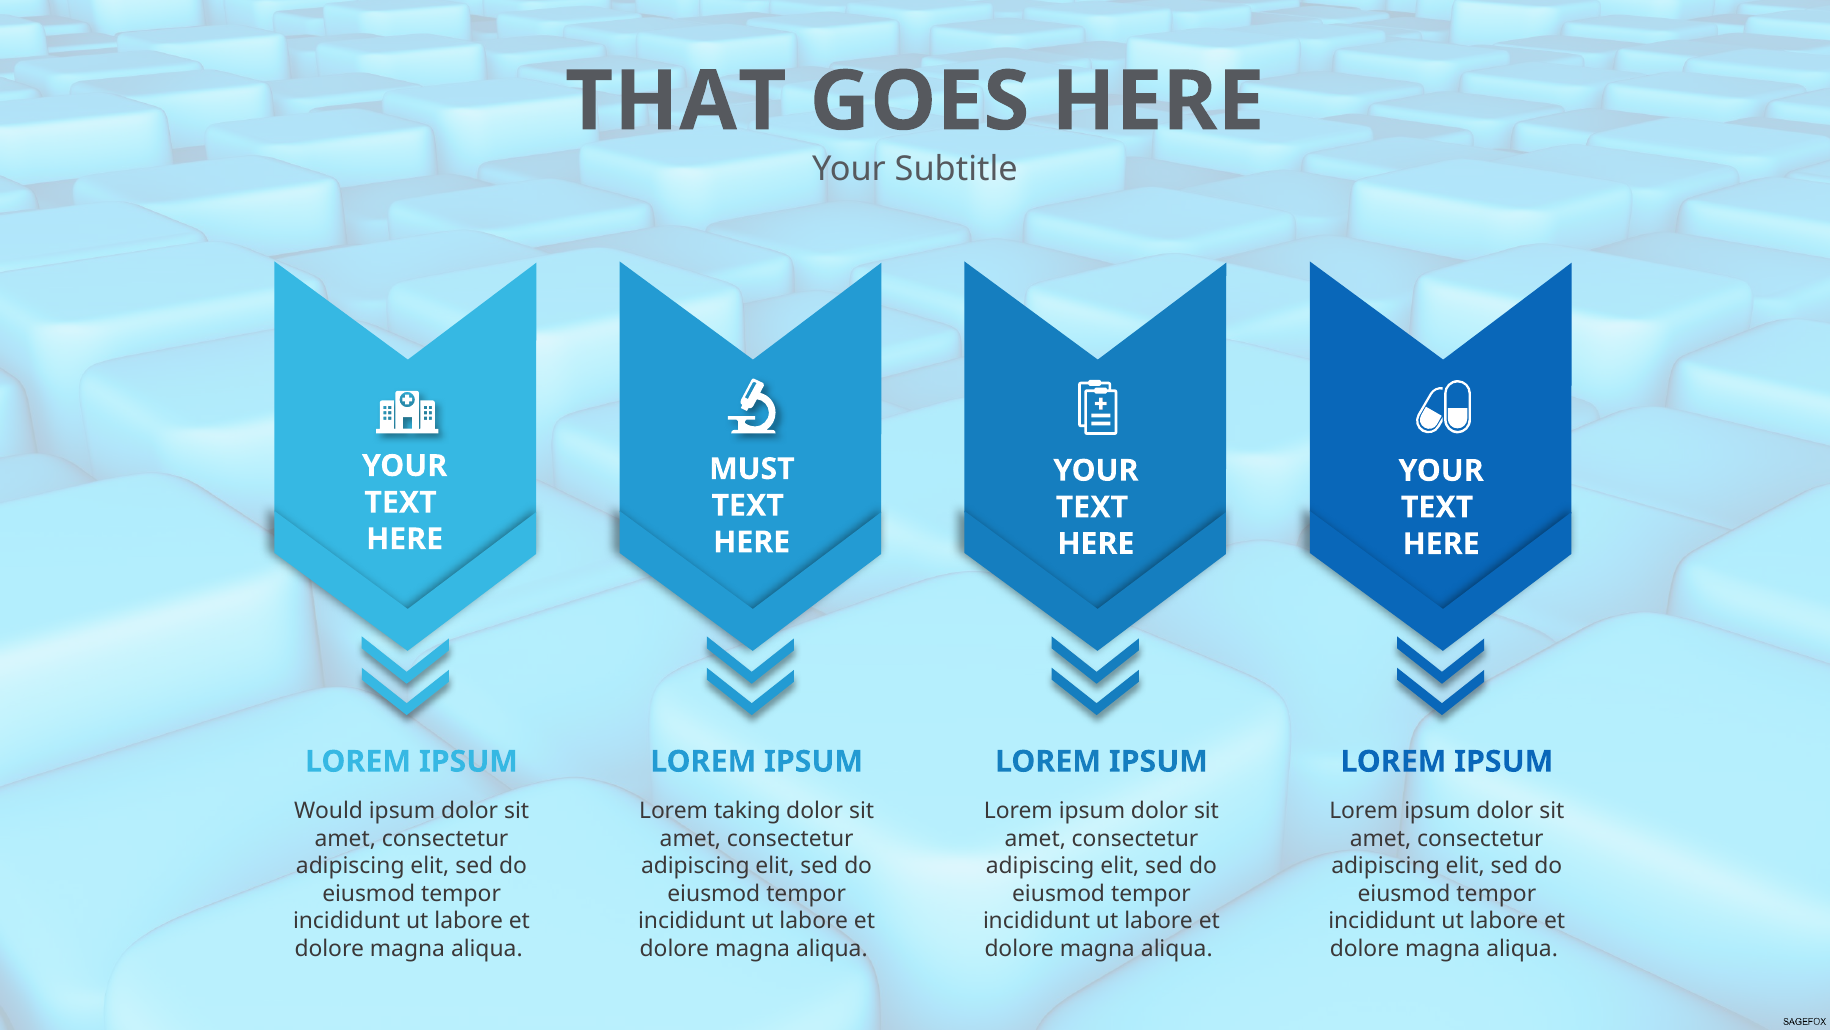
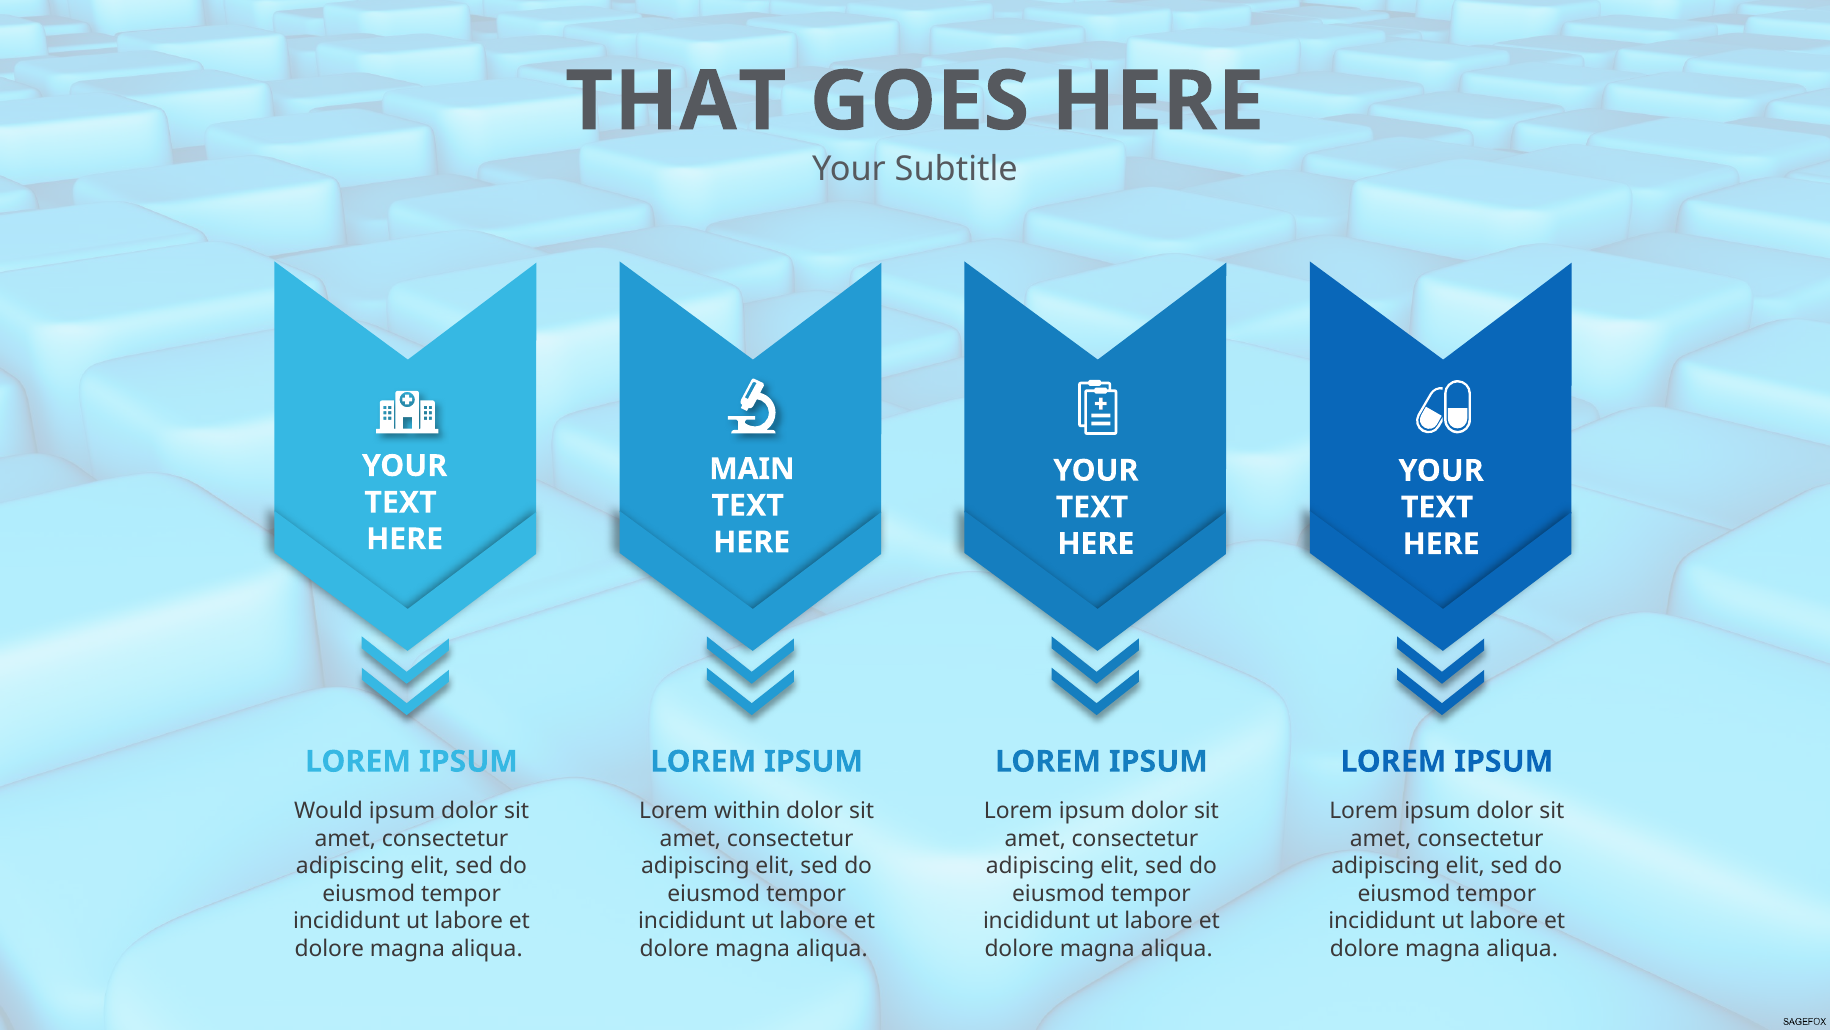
MUST: MUST -> MAIN
taking: taking -> within
